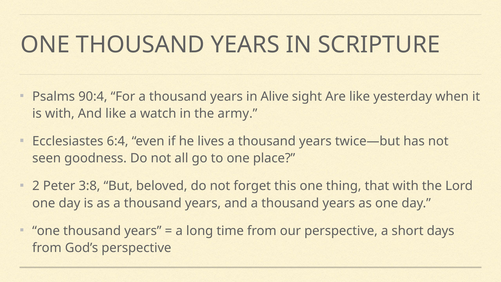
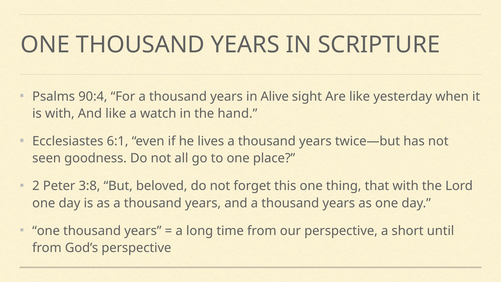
army: army -> hand
6:4: 6:4 -> 6:1
days: days -> until
